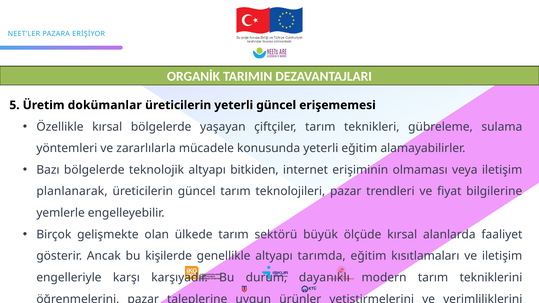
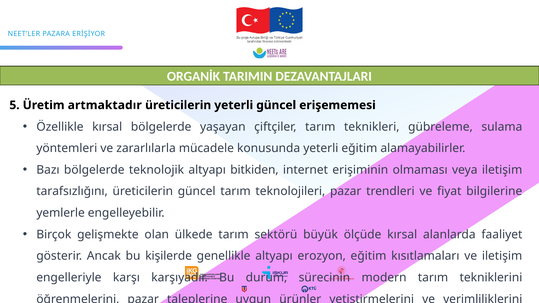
dokümanlar: dokümanlar -> artmaktadır
planlanarak: planlanarak -> tarafsızlığını
tarımda: tarımda -> erozyon
dayanıklı: dayanıklı -> sürecinin
